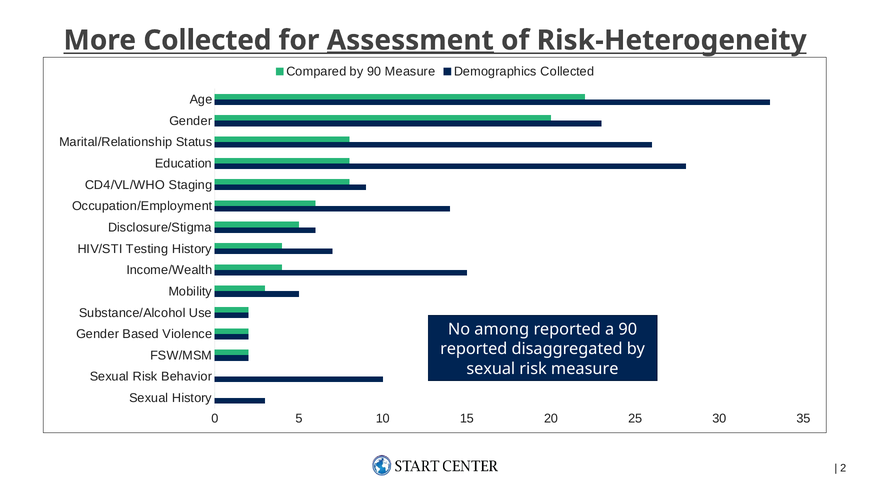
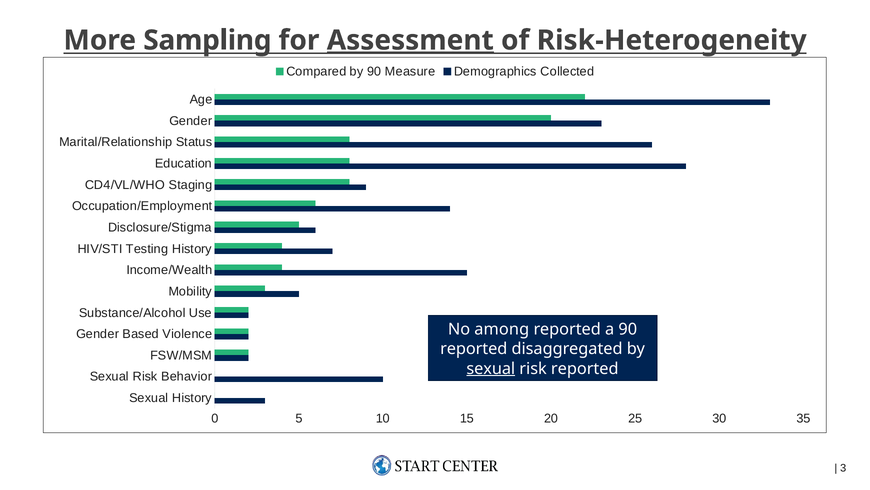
More Collected: Collected -> Sampling
sexual at (491, 368) underline: none -> present
risk measure: measure -> reported
2: 2 -> 3
